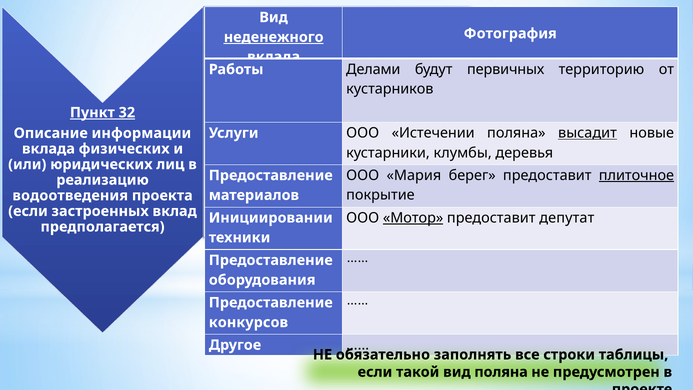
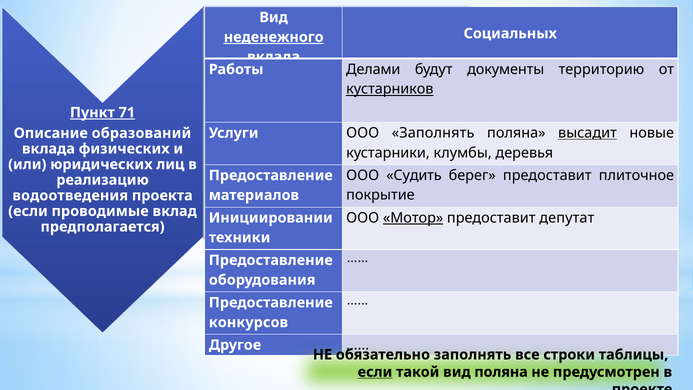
Фотография: Фотография -> Социальных
первичных: первичных -> документы
кустарников underline: none -> present
32: 32 -> 71
ООО Истечении: Истечении -> Заполнять
информации: информации -> образований
Мария: Мария -> Судить
плиточное underline: present -> none
застроенных: застроенных -> проводимые
если at (375, 372) underline: none -> present
